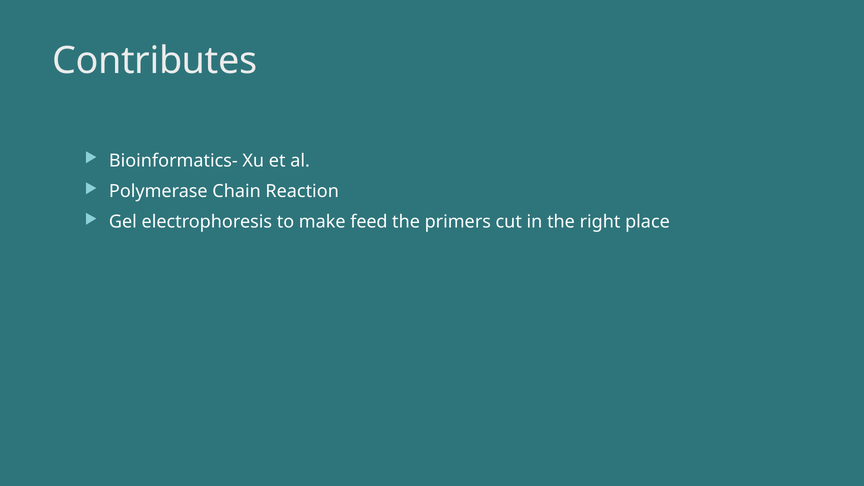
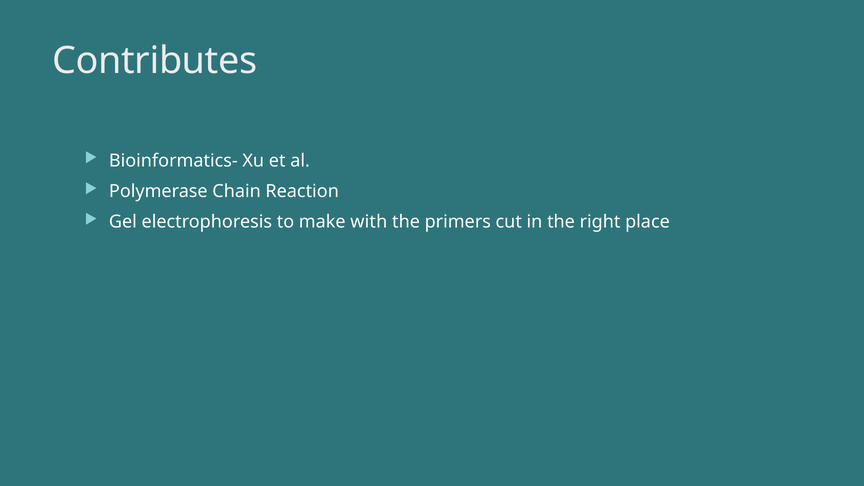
feed: feed -> with
